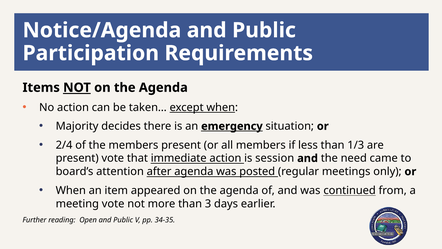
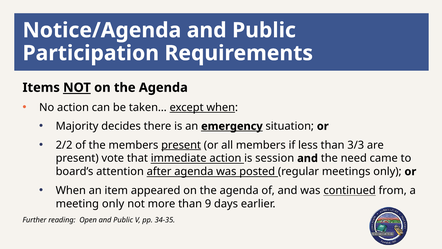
2/4: 2/4 -> 2/2
present at (181, 145) underline: none -> present
1/3: 1/3 -> 3/3
meeting vote: vote -> only
3: 3 -> 9
